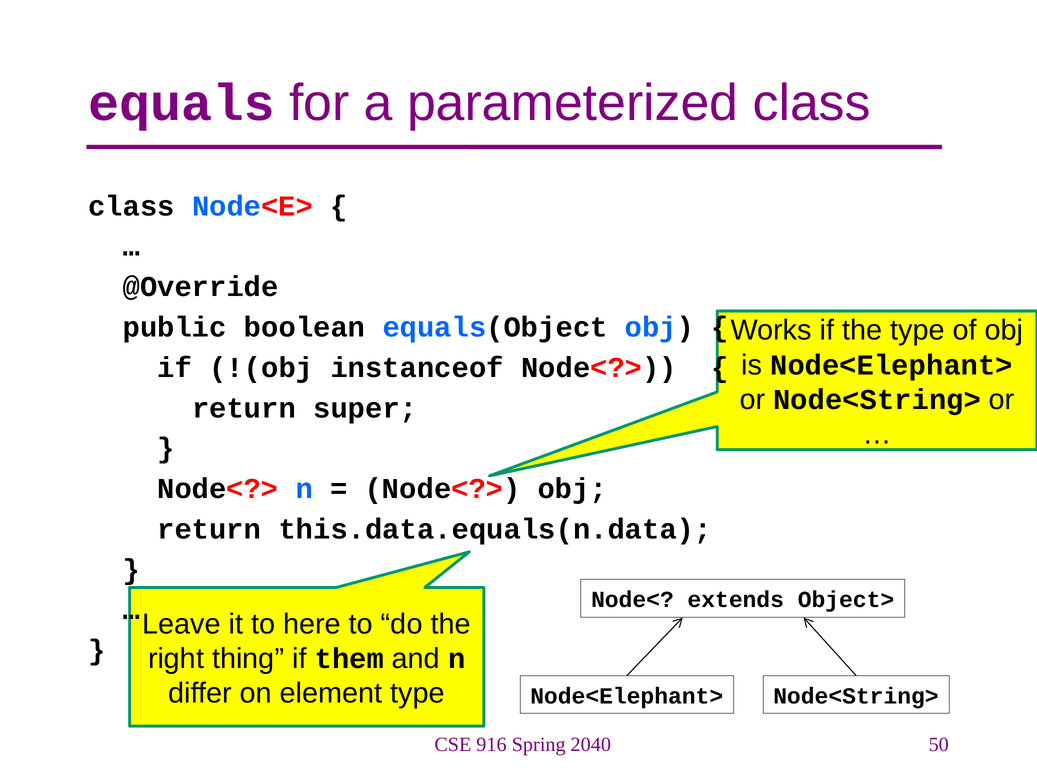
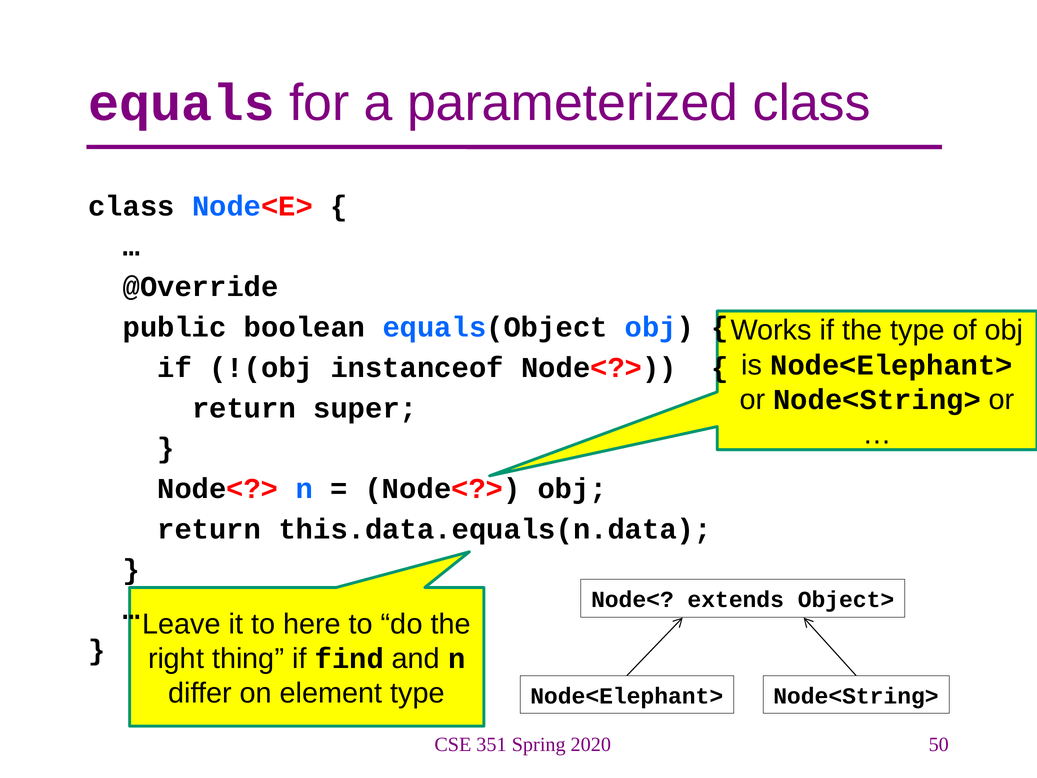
them: them -> find
916: 916 -> 351
2040: 2040 -> 2020
